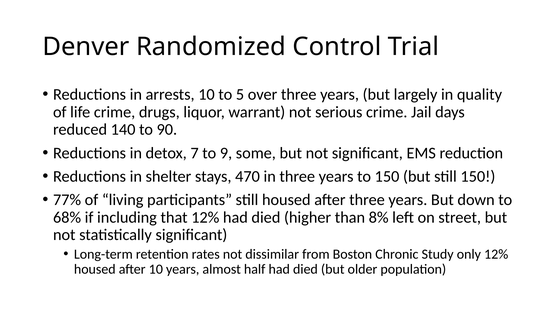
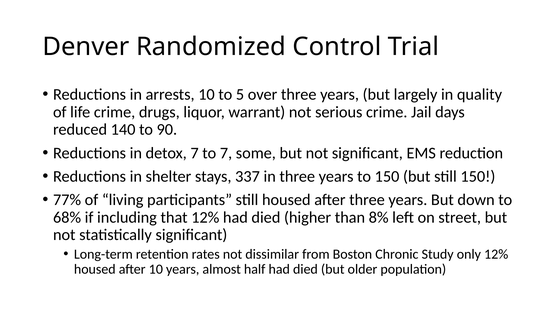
to 9: 9 -> 7
470: 470 -> 337
